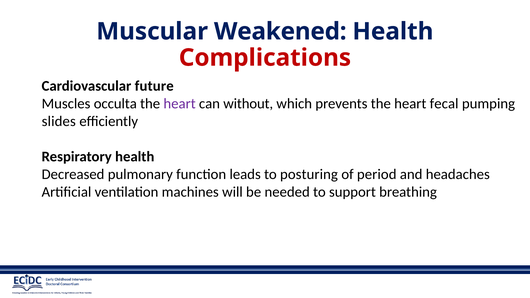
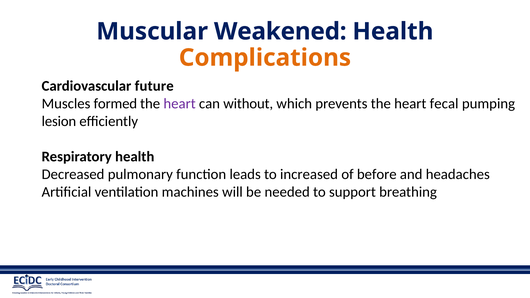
Complications colour: red -> orange
occulta: occulta -> formed
slides: slides -> lesion
posturing: posturing -> increased
period: period -> before
